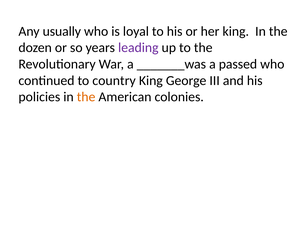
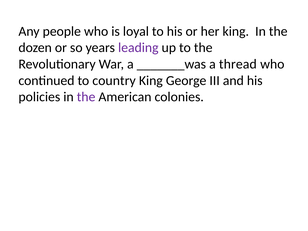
usually: usually -> people
passed: passed -> thread
the at (86, 97) colour: orange -> purple
